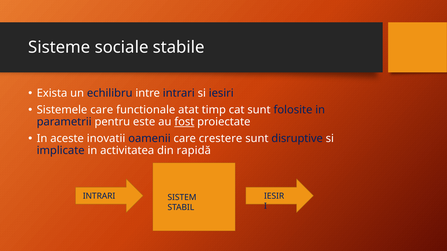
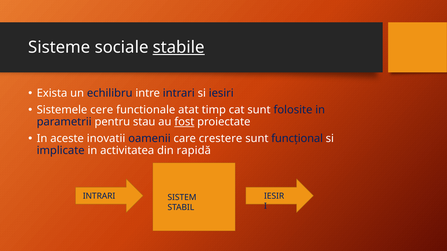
stabile underline: none -> present
Sistemele care: care -> cere
este: este -> stau
disruptive: disruptive -> funcțional
